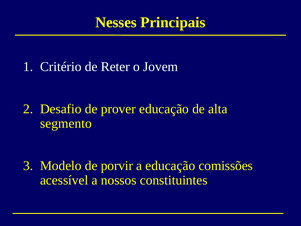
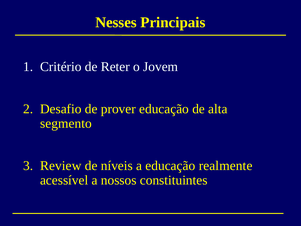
Modelo: Modelo -> Review
porvir: porvir -> níveis
comissões: comissões -> realmente
